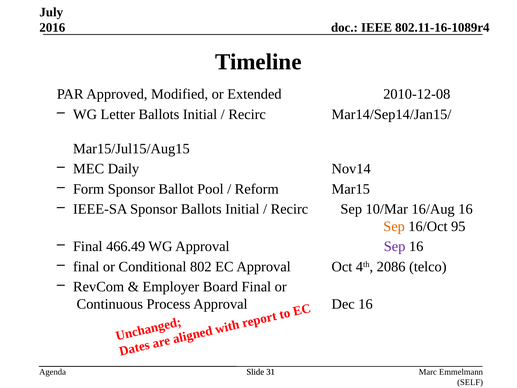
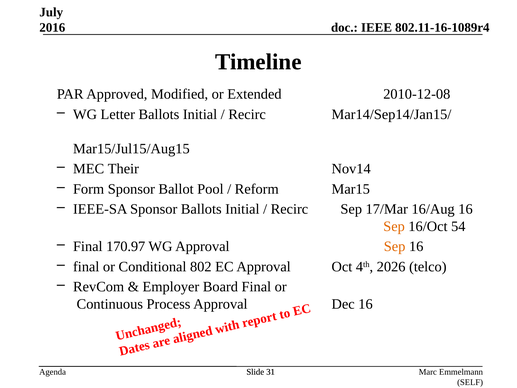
Daily: Daily -> Their
10/Mar: 10/Mar -> 17/Mar
95: 95 -> 54
466.49: 466.49 -> 170.97
Sep at (395, 246) colour: purple -> orange
2086: 2086 -> 2026
